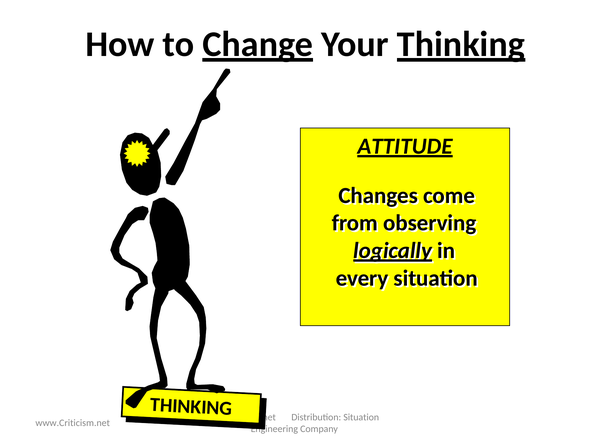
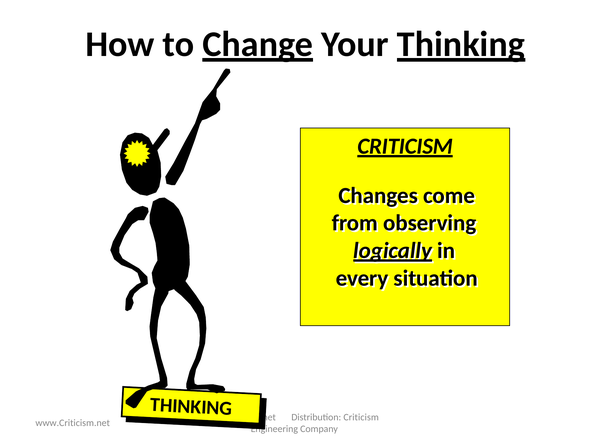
ATTITUDE at (405, 146): ATTITUDE -> CRITICISM
Distribution Situation: Situation -> Criticism
